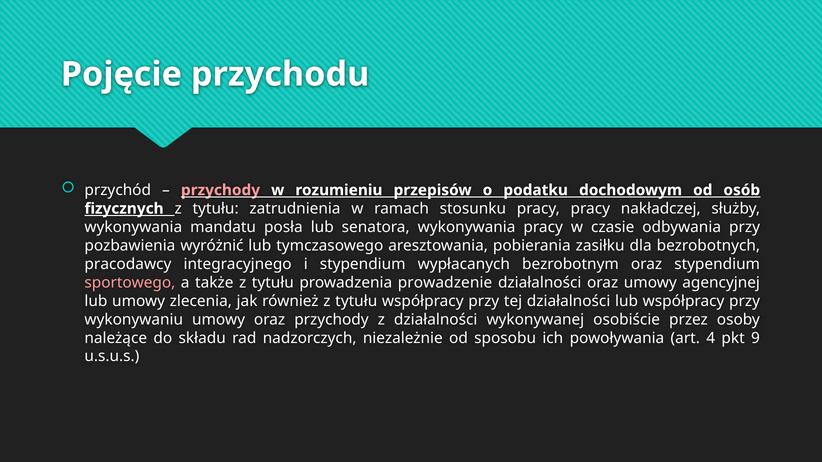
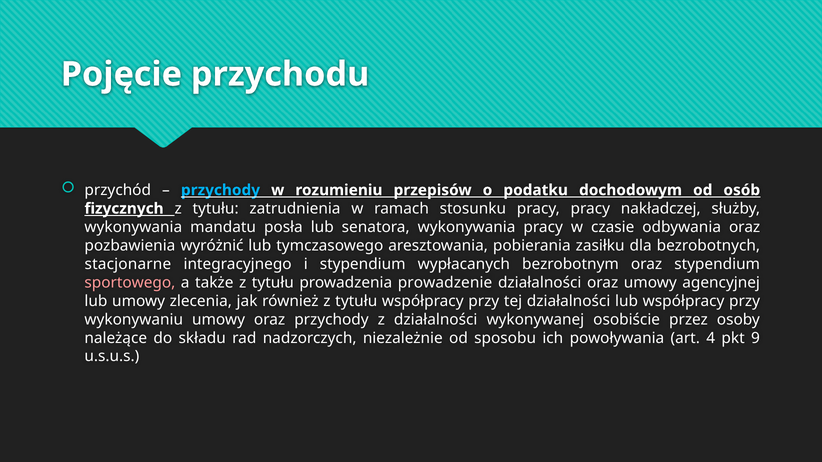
przychody at (220, 190) colour: pink -> light blue
odbywania przy: przy -> oraz
pracodawcy: pracodawcy -> stacjonarne
